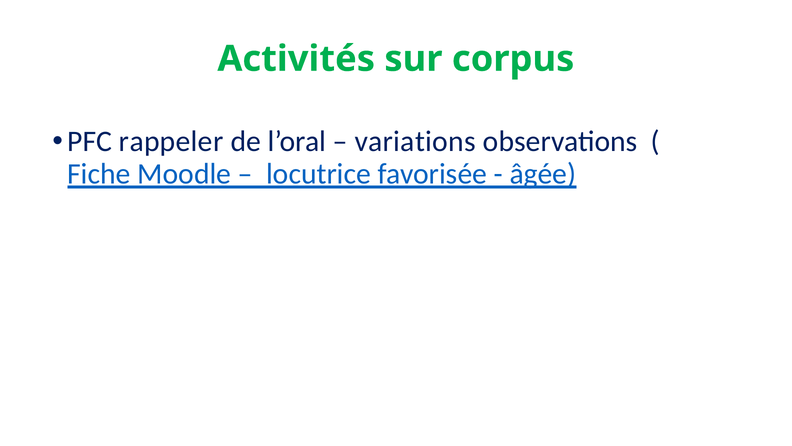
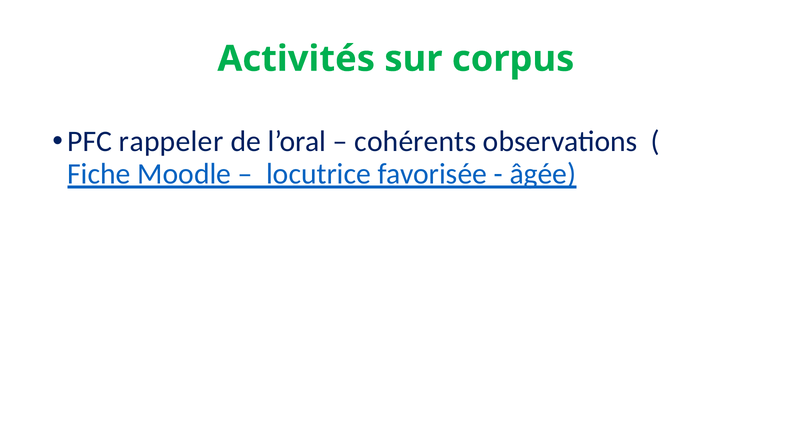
variations: variations -> cohérents
